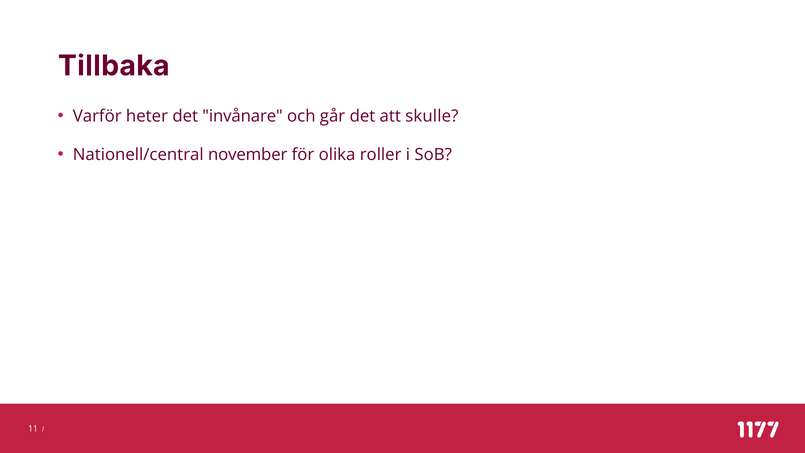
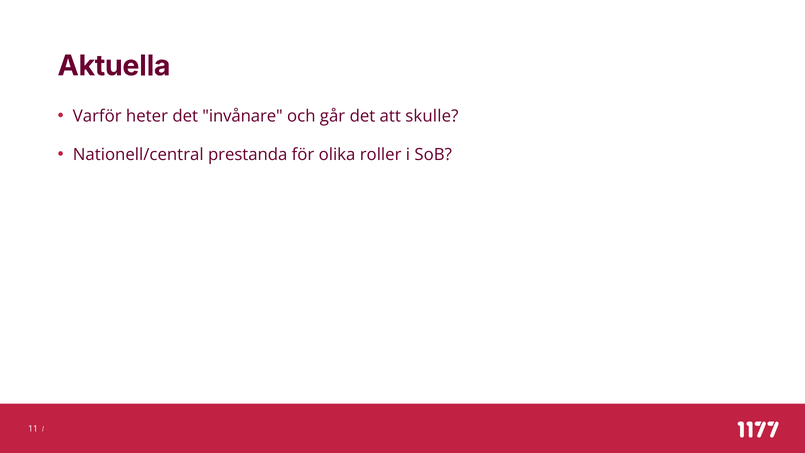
Tillbaka: Tillbaka -> Aktuella
november: november -> prestanda
